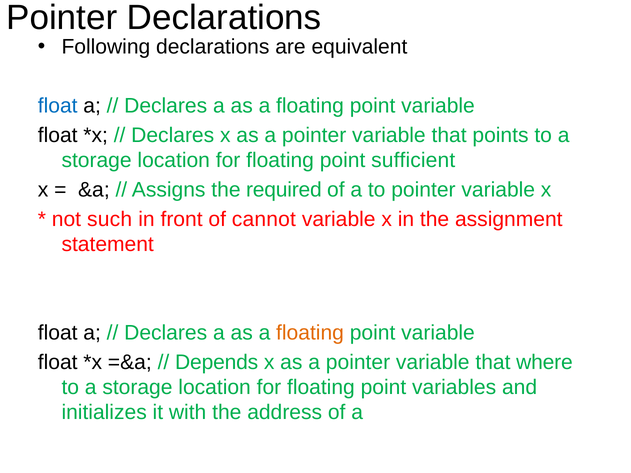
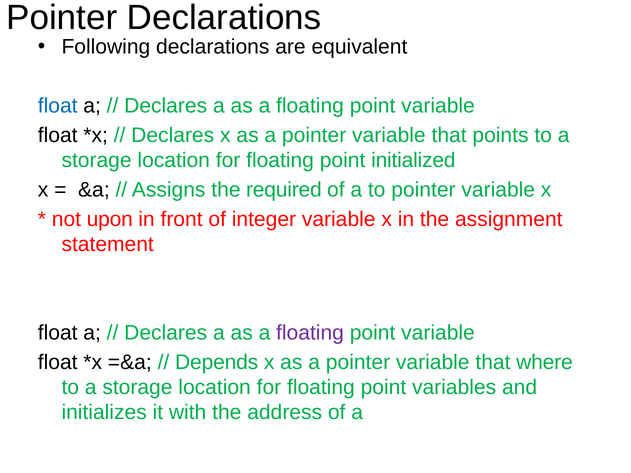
sufficient: sufficient -> initialized
such: such -> upon
cannot: cannot -> integer
floating at (310, 333) colour: orange -> purple
